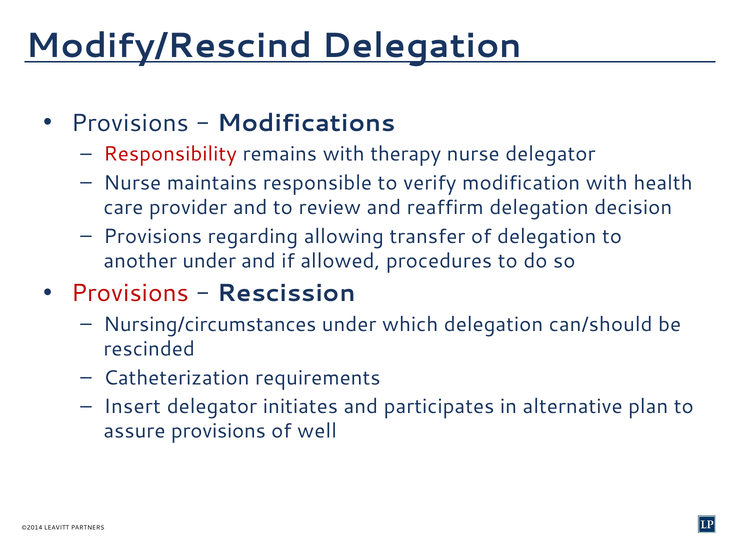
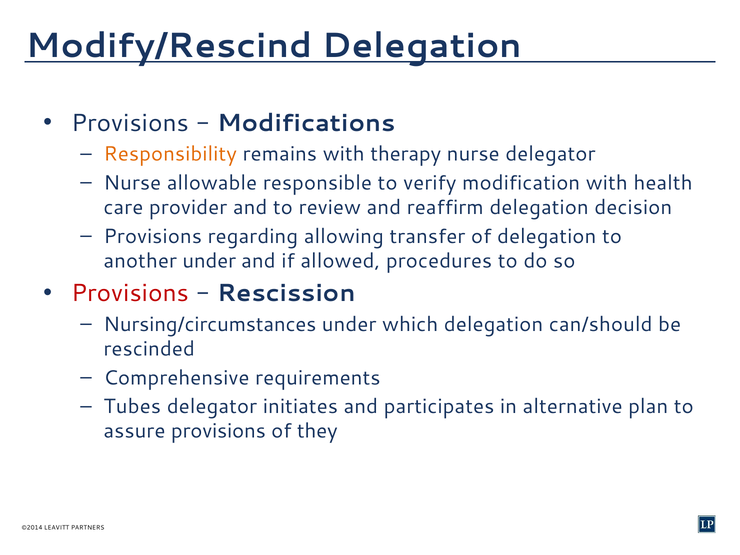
Responsibility colour: red -> orange
maintains: maintains -> allowable
Catheterization: Catheterization -> Comprehensive
Insert: Insert -> Tubes
well: well -> they
